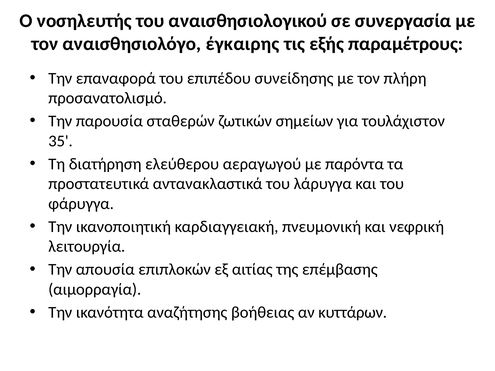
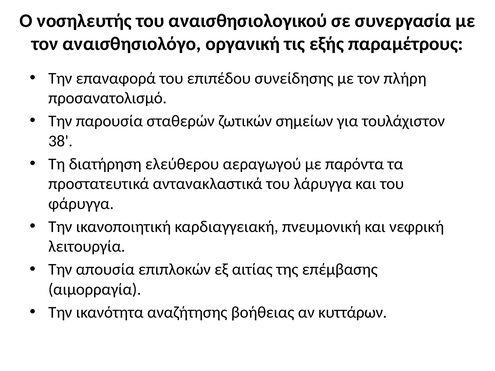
έγκαιρης: έγκαιρης -> οργανική
35: 35 -> 38
